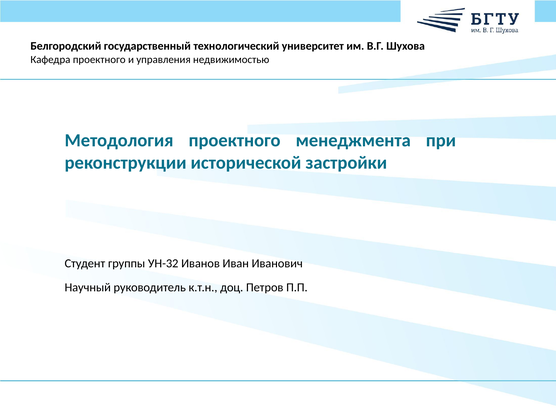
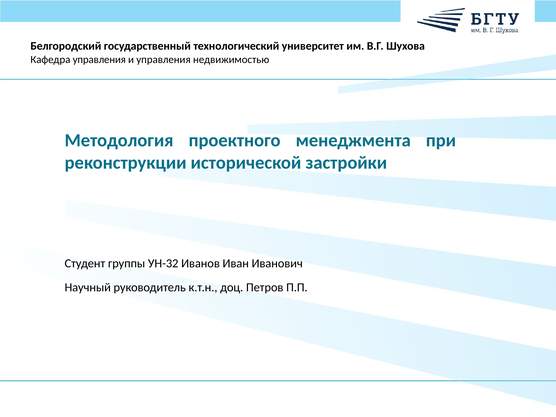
Кафедра проектного: проектного -> управления
